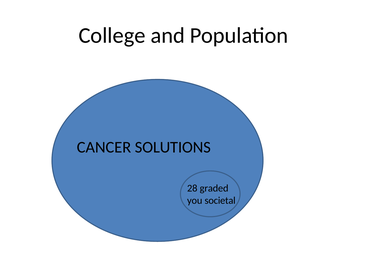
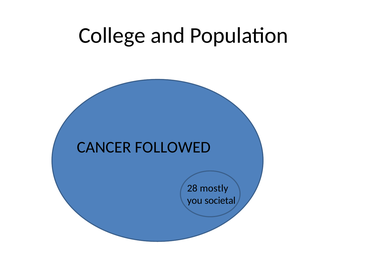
SOLUTIONS: SOLUTIONS -> FOLLOWED
graded: graded -> mostly
